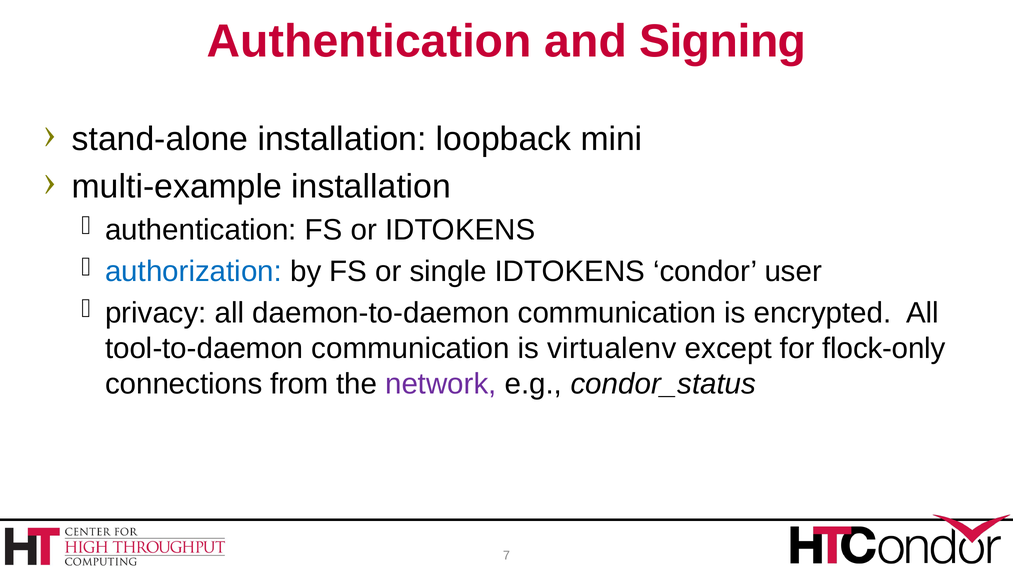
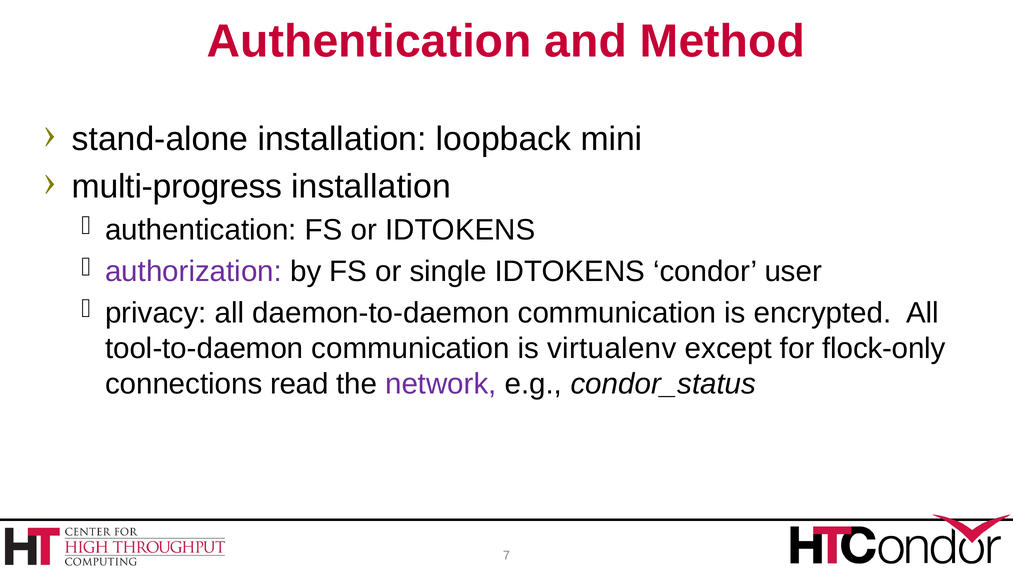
Signing: Signing -> Method
multi-example: multi-example -> multi-progress
authorization colour: blue -> purple
from: from -> read
